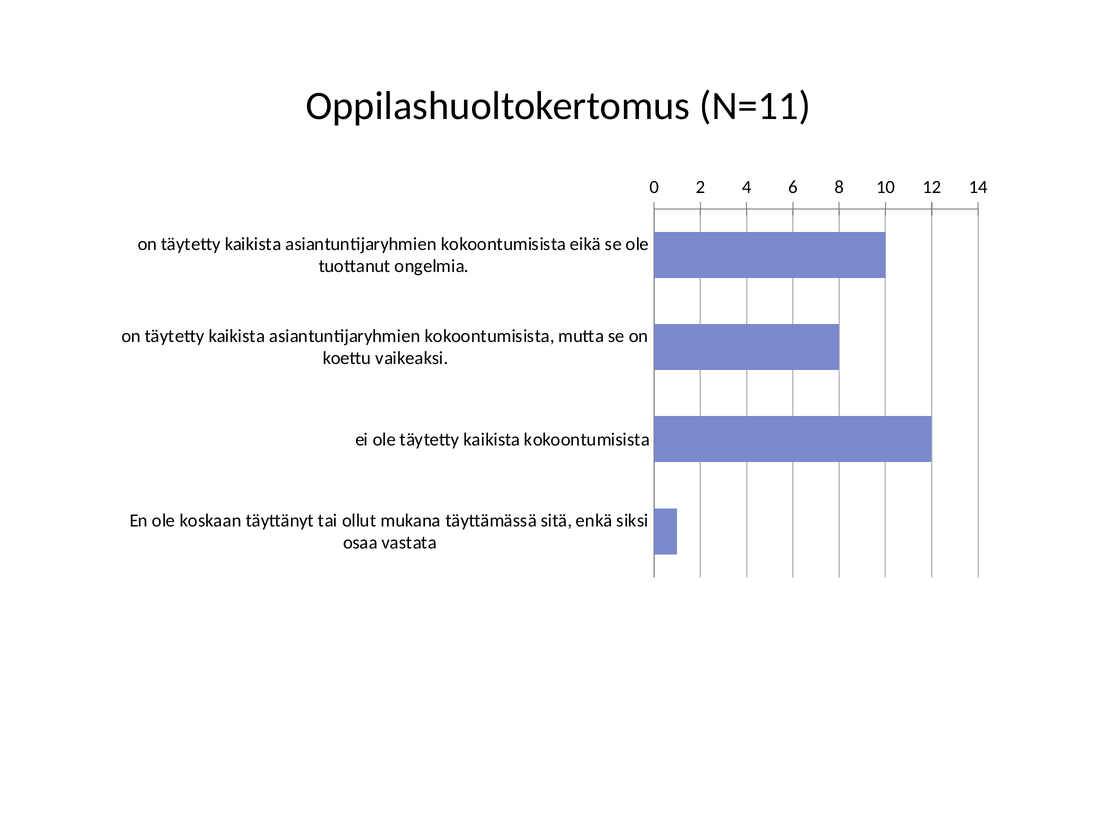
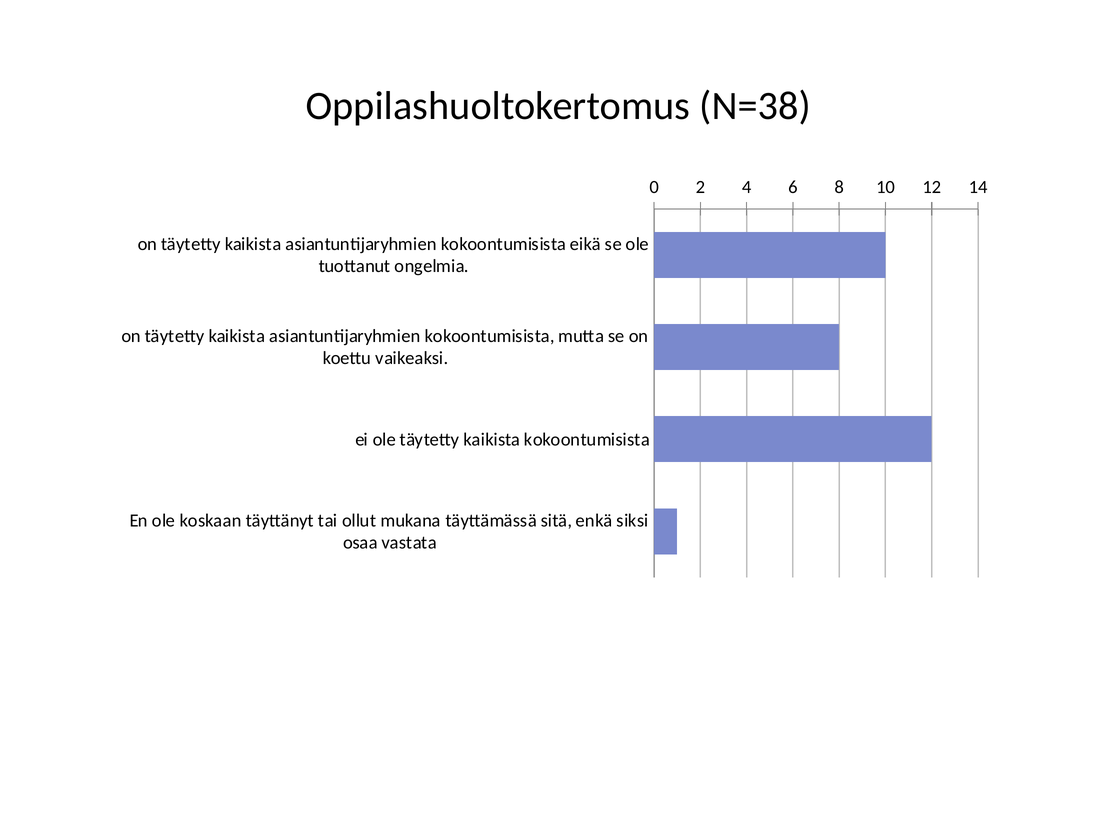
N=11: N=11 -> N=38
